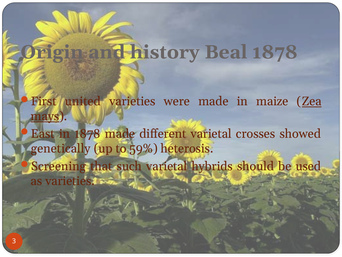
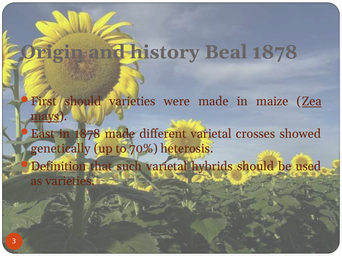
First united: united -> should
59%: 59% -> 70%
Screening: Screening -> Definition
